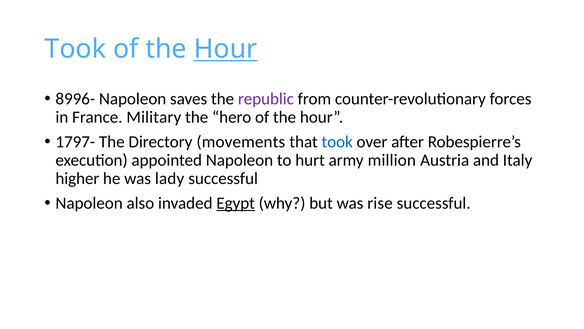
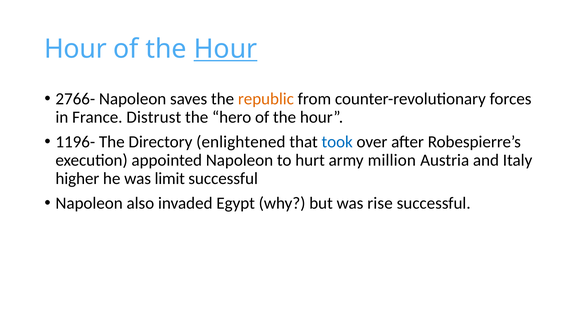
Took at (75, 49): Took -> Hour
8996-: 8996- -> 2766-
republic colour: purple -> orange
Military: Military -> Distrust
1797-: 1797- -> 1196-
movements: movements -> enlightened
lady: lady -> limit
Egypt underline: present -> none
